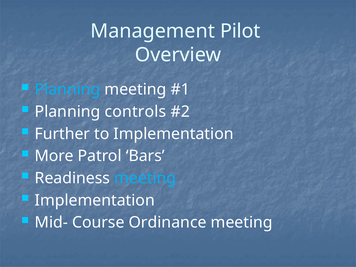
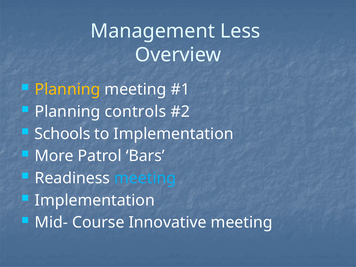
Pilot: Pilot -> Less
Planning at (68, 90) colour: light blue -> yellow
Further: Further -> Schools
Ordinance: Ordinance -> Innovative
